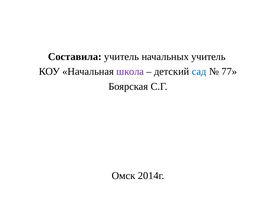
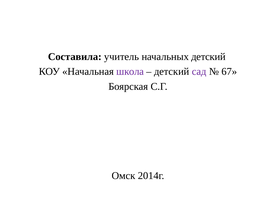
начальных учитель: учитель -> детский
сад colour: blue -> purple
77: 77 -> 67
